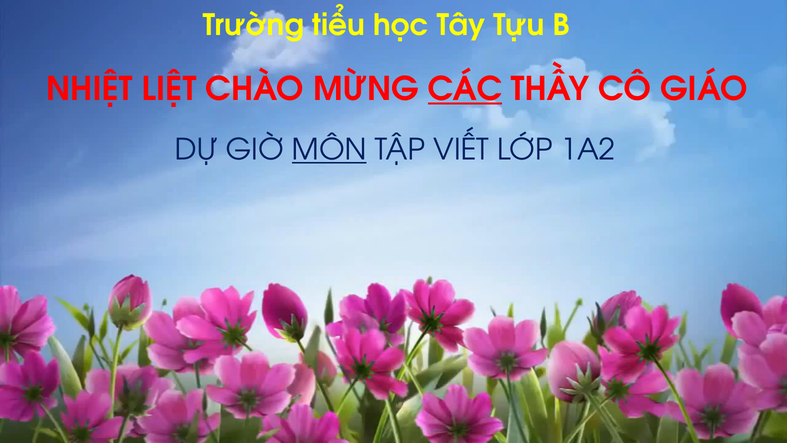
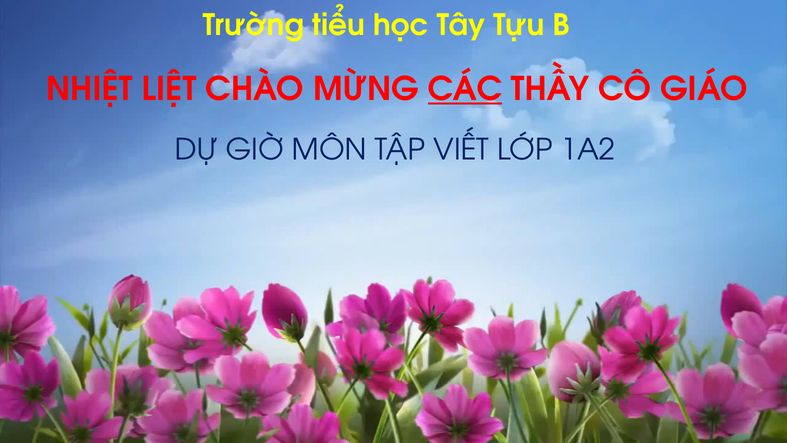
MÔN underline: present -> none
